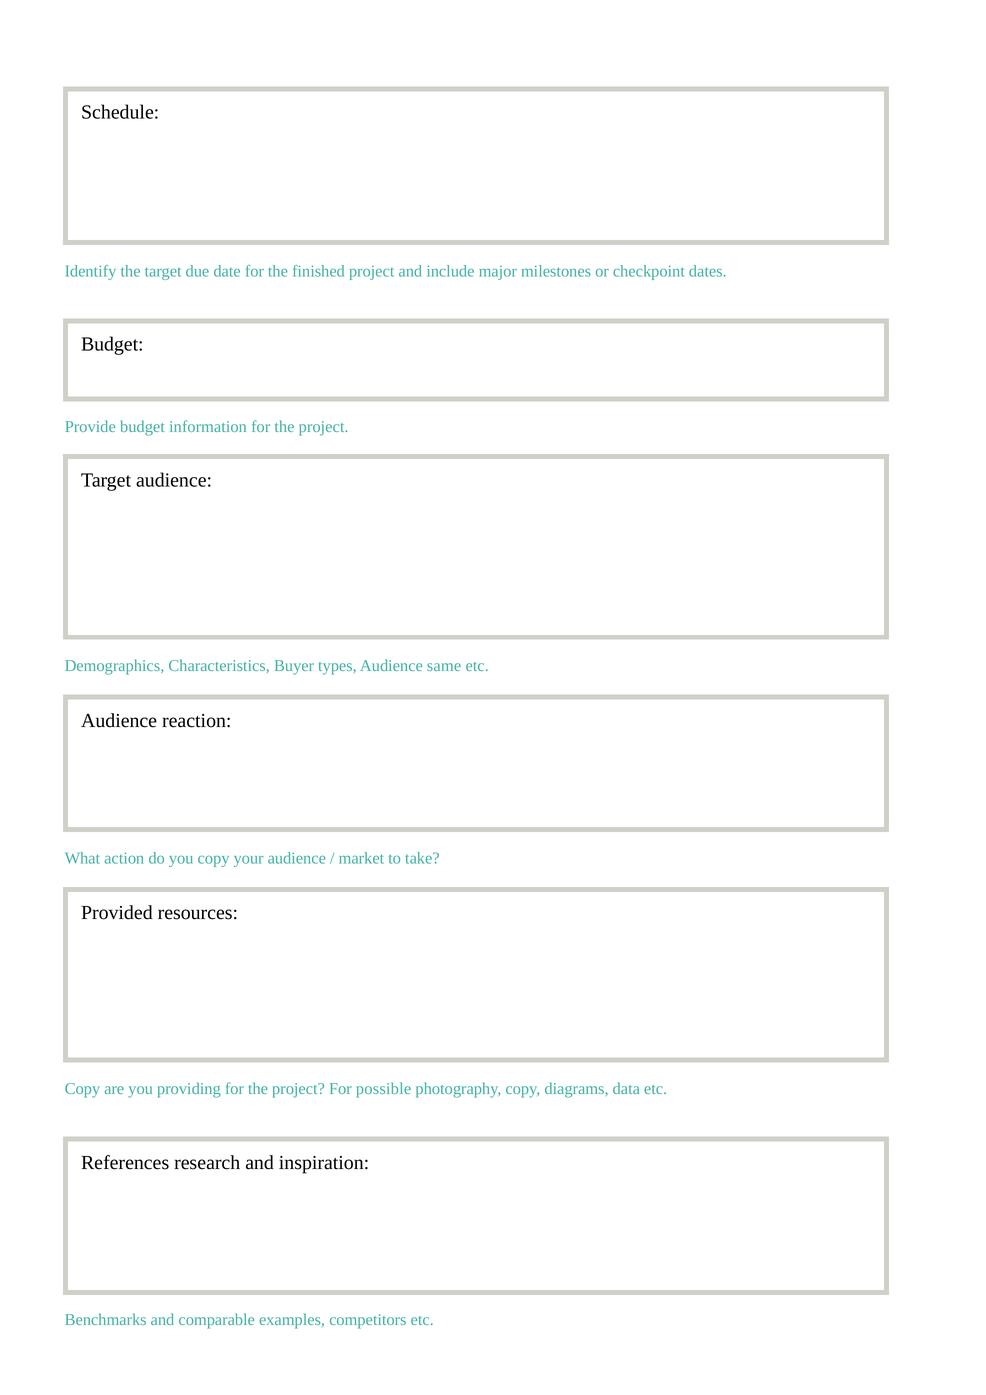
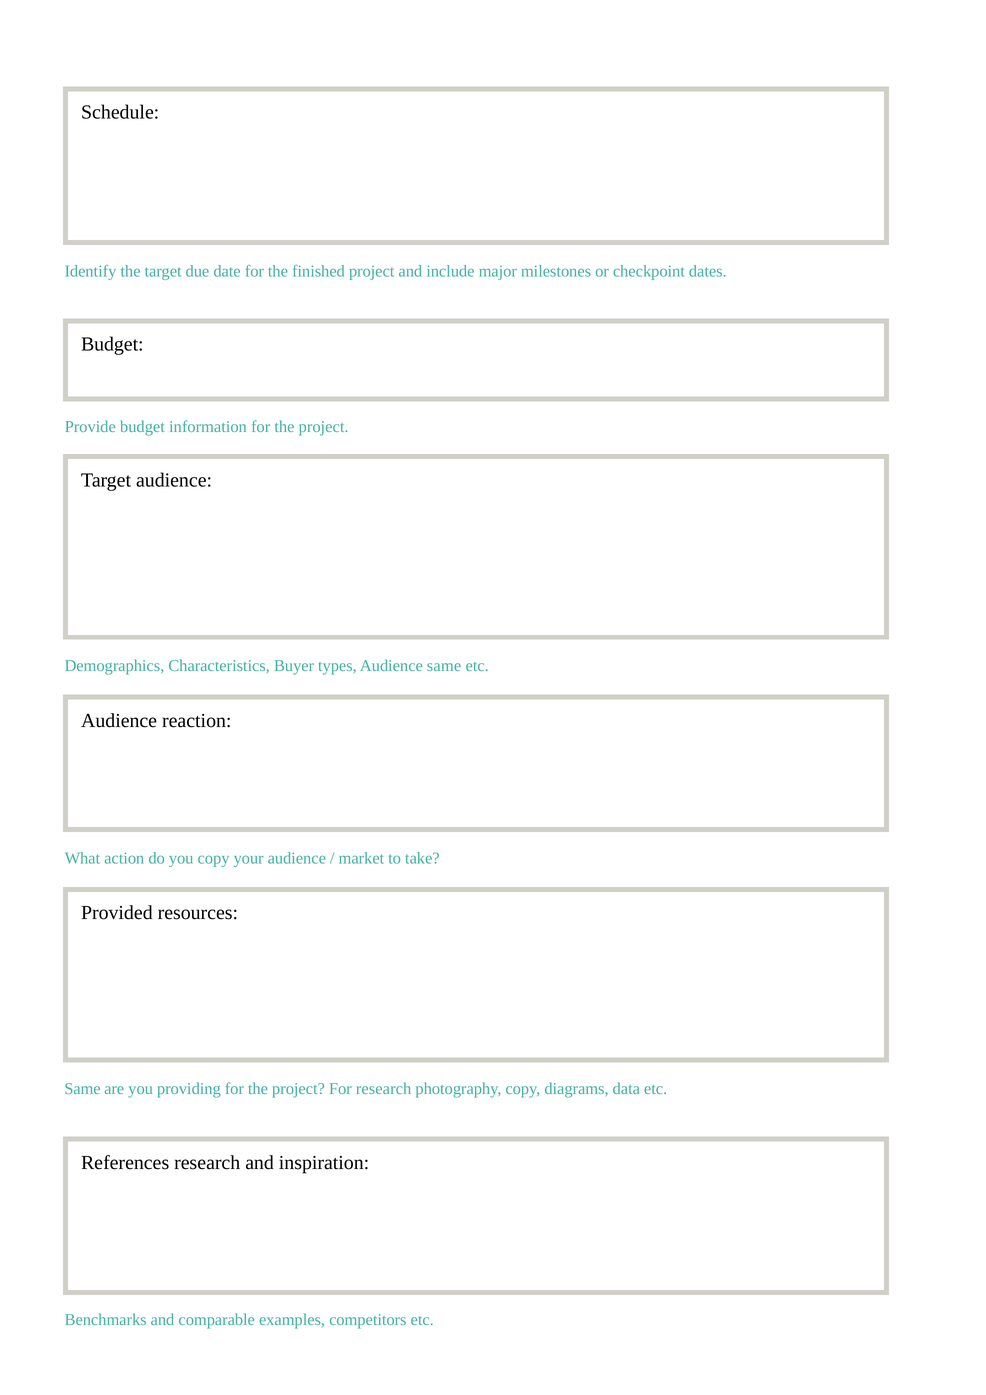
Copy at (82, 1089): Copy -> Same
For possible: possible -> research
